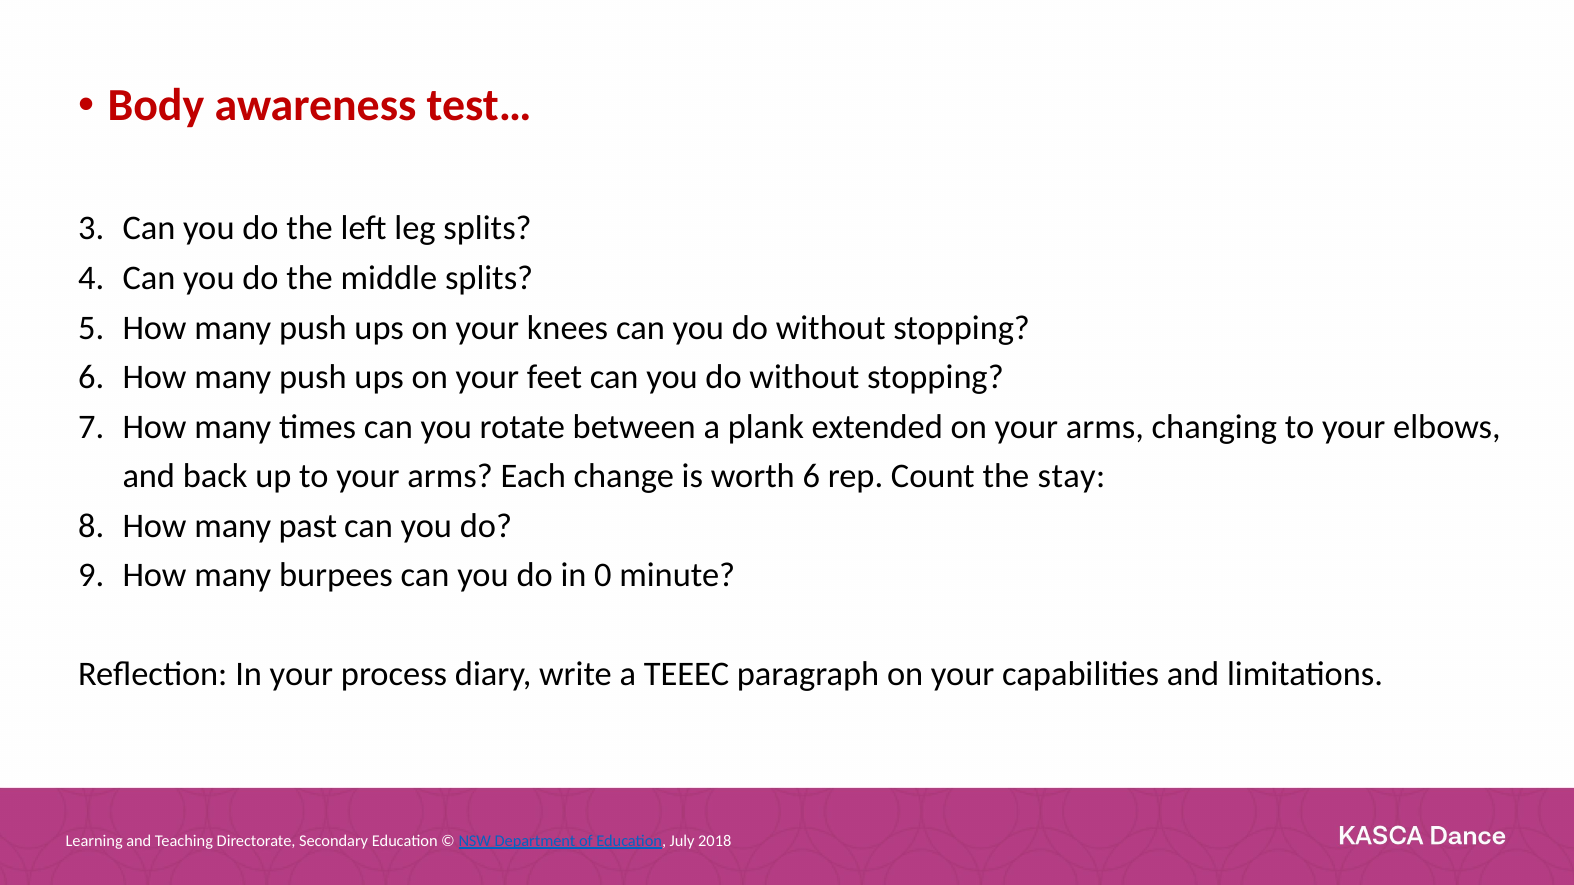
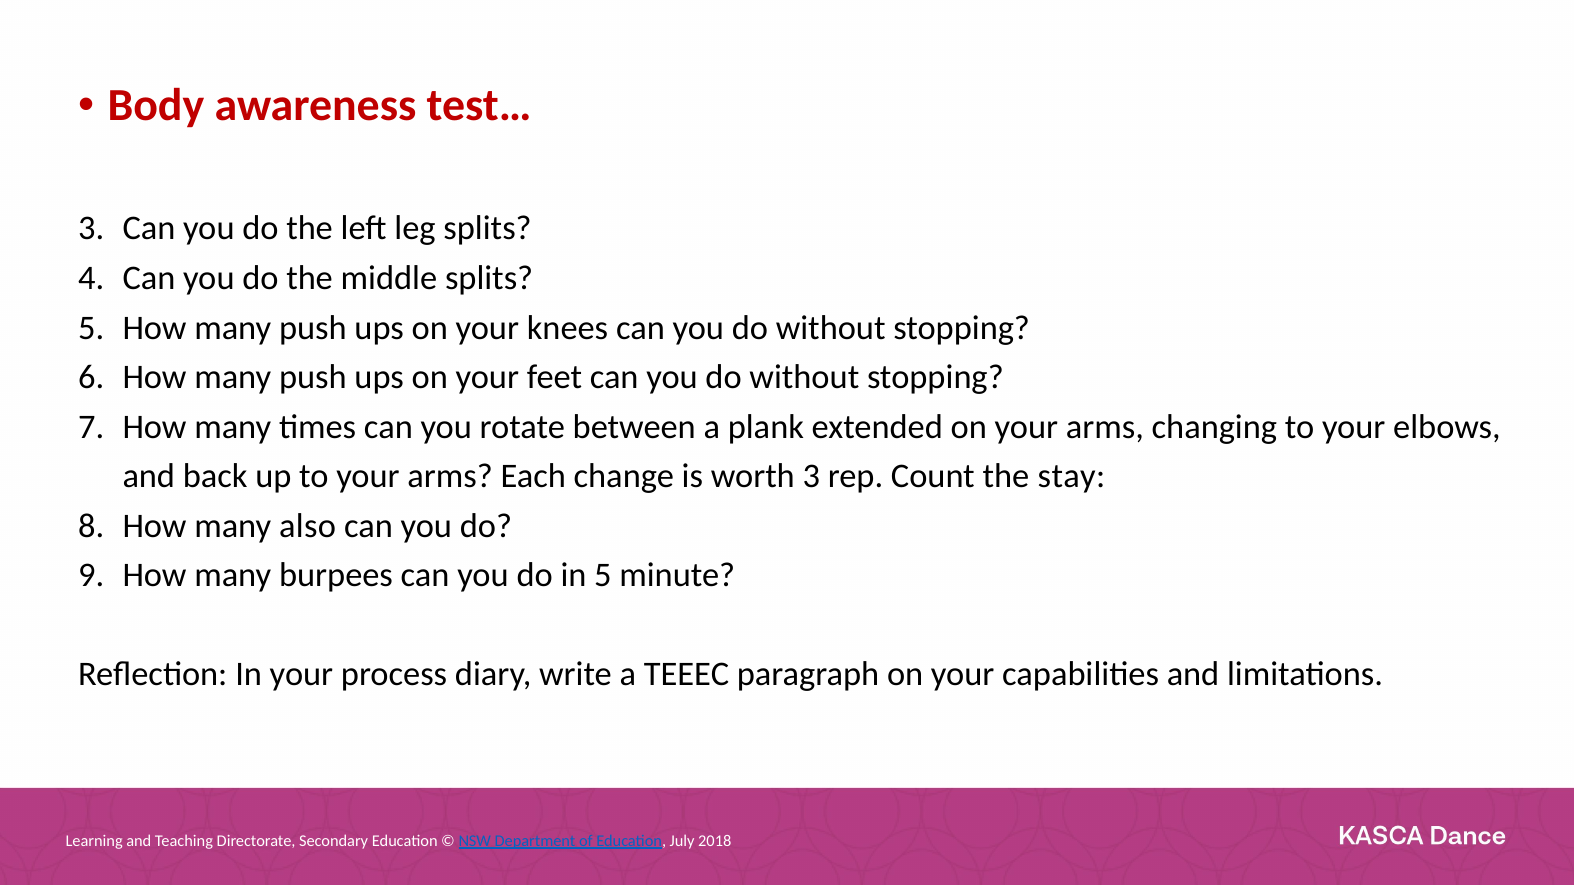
worth 6: 6 -> 3
past: past -> also
in 0: 0 -> 5
